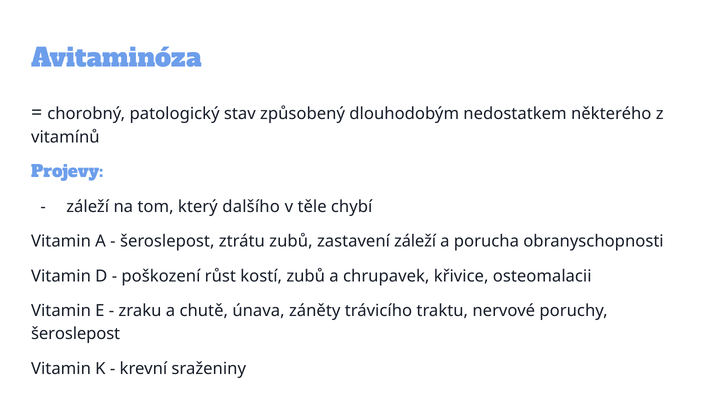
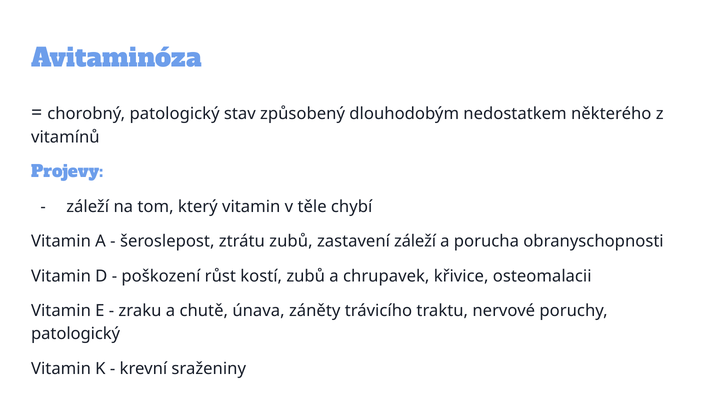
který dalšího: dalšího -> vitamin
šeroslepost at (76, 333): šeroslepost -> patologický
